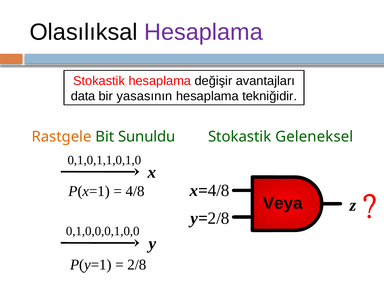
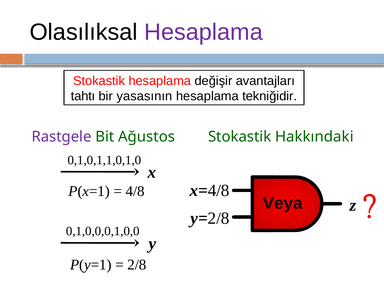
data: data -> tahtı
Rastgele colour: orange -> purple
Sunuldu: Sunuldu -> Ağustos
Geleneksel: Geleneksel -> Hakkındaki
